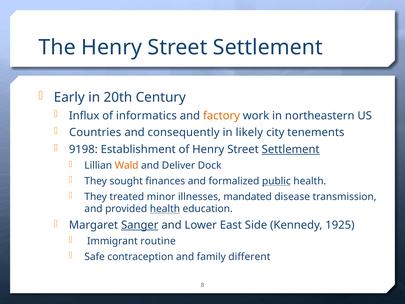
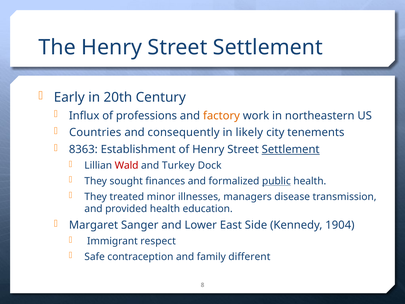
informatics: informatics -> professions
9198: 9198 -> 8363
Wald colour: orange -> red
Deliver: Deliver -> Turkey
mandated: mandated -> managers
health at (165, 209) underline: present -> none
Sanger underline: present -> none
1925: 1925 -> 1904
routine: routine -> respect
